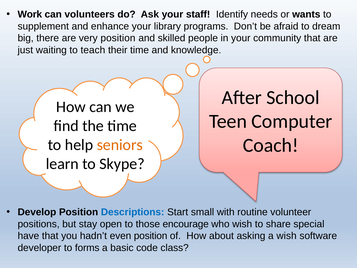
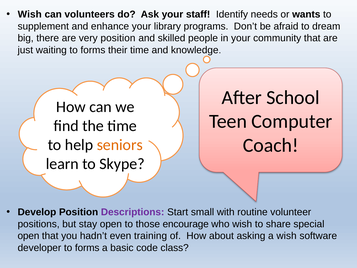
Work at (30, 14): Work -> Wish
waiting to teach: teach -> forms
Descriptions colour: blue -> purple
have at (28, 236): have -> open
even position: position -> training
